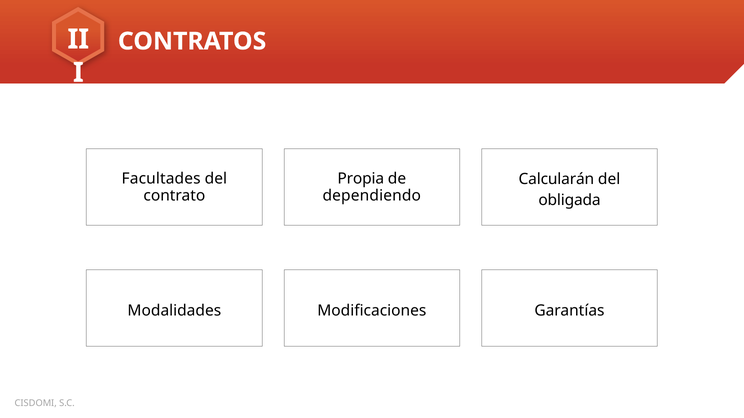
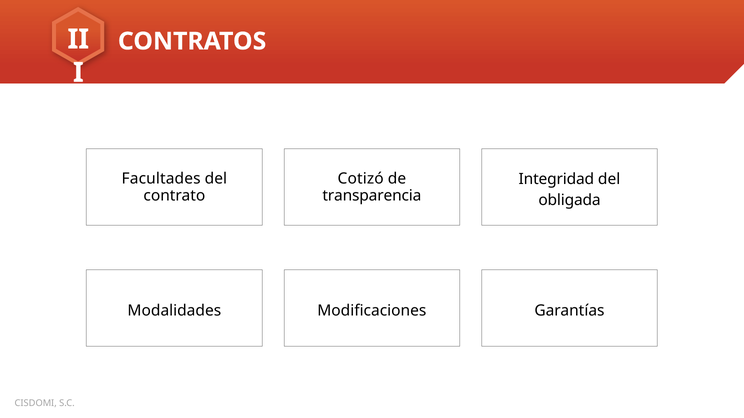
Propia: Propia -> Cotizó
Calcularán: Calcularán -> Integridad
dependiendo: dependiendo -> transparencia
